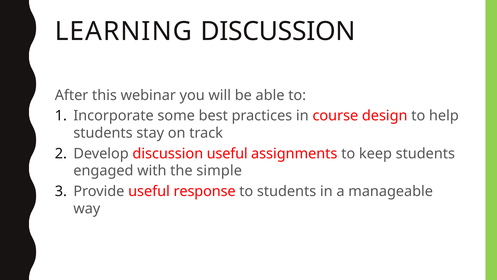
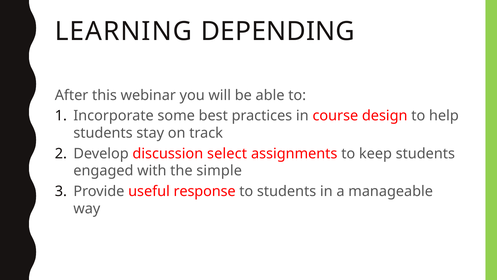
LEARNING DISCUSSION: DISCUSSION -> DEPENDING
discussion useful: useful -> select
